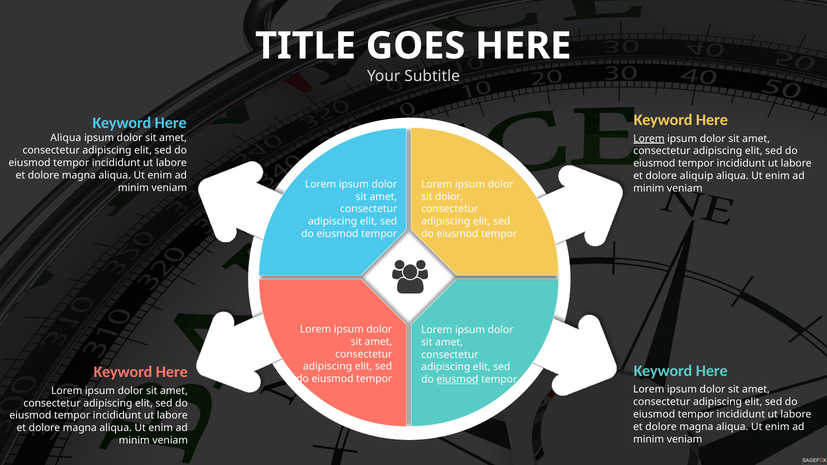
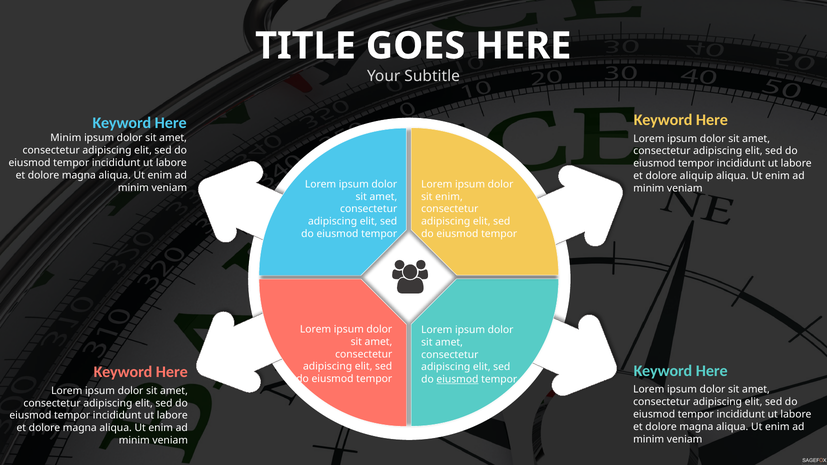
Aliqua at (66, 138): Aliqua -> Minim
Lorem at (649, 139) underline: present -> none
sit dolor: dolor -> enim
